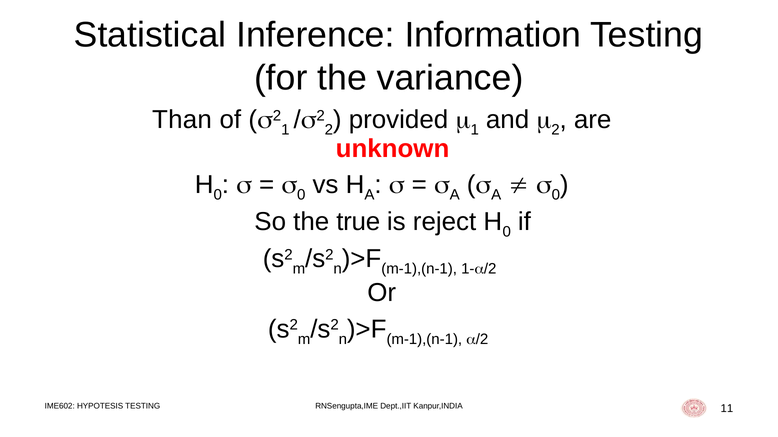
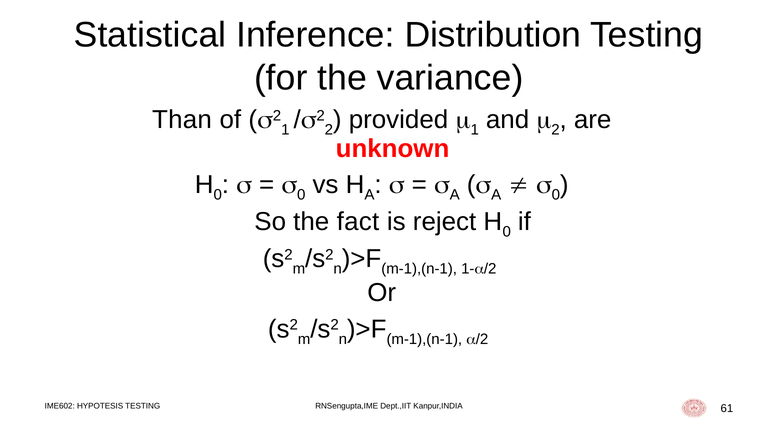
Information: Information -> Distribution
true: true -> fact
11: 11 -> 61
